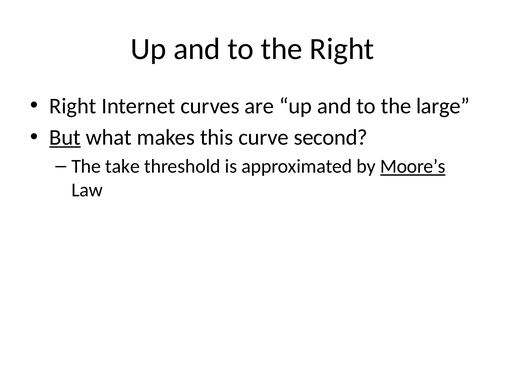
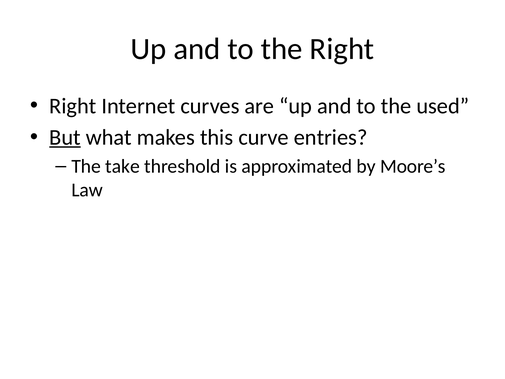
large: large -> used
second: second -> entries
Moore’s underline: present -> none
